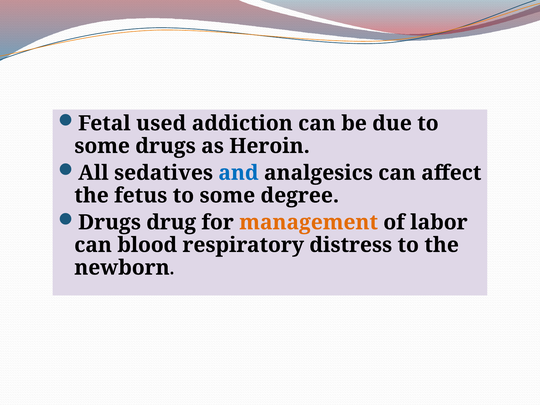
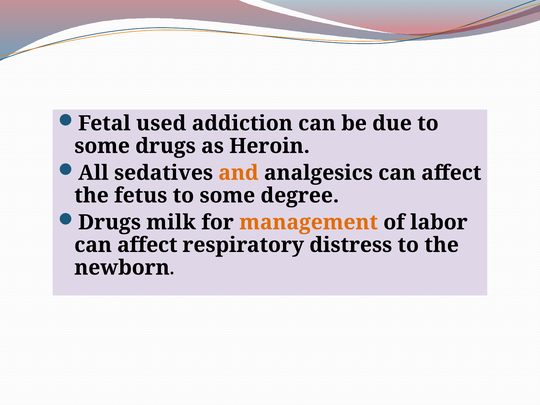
and colour: blue -> orange
drug: drug -> milk
blood at (147, 245): blood -> affect
